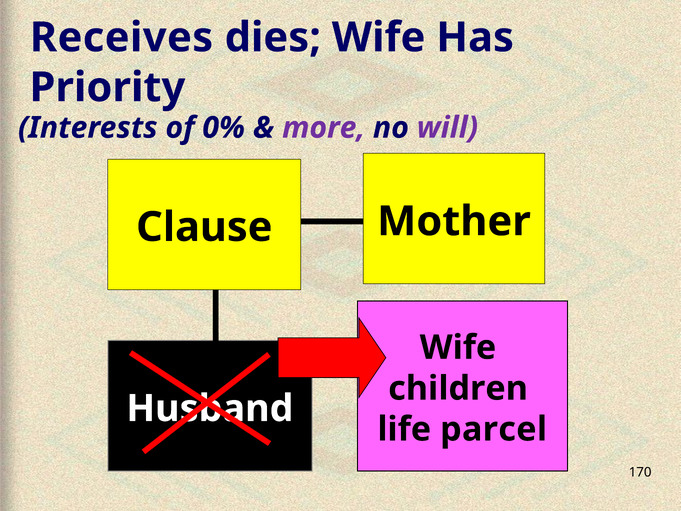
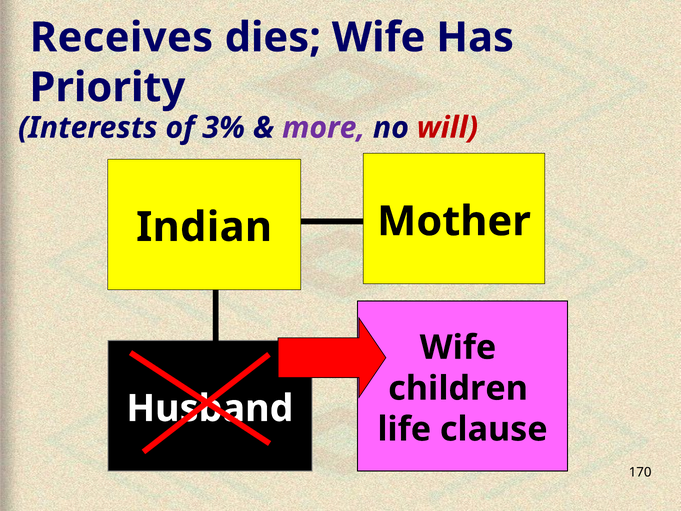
0%: 0% -> 3%
will colour: purple -> red
Clause: Clause -> Indian
parcel: parcel -> clause
